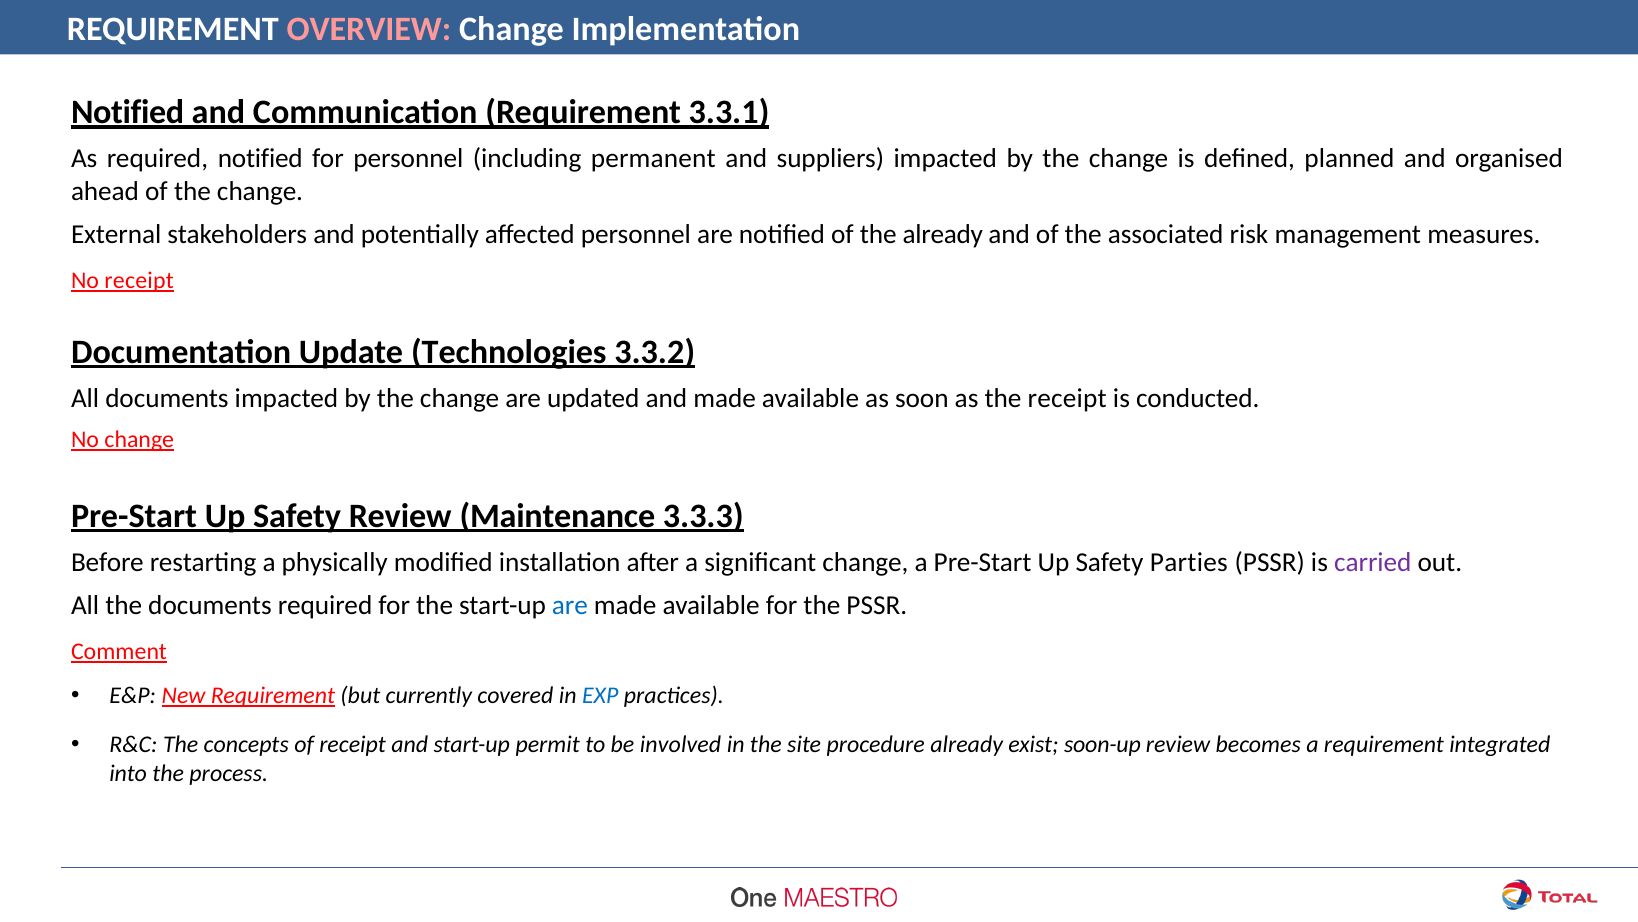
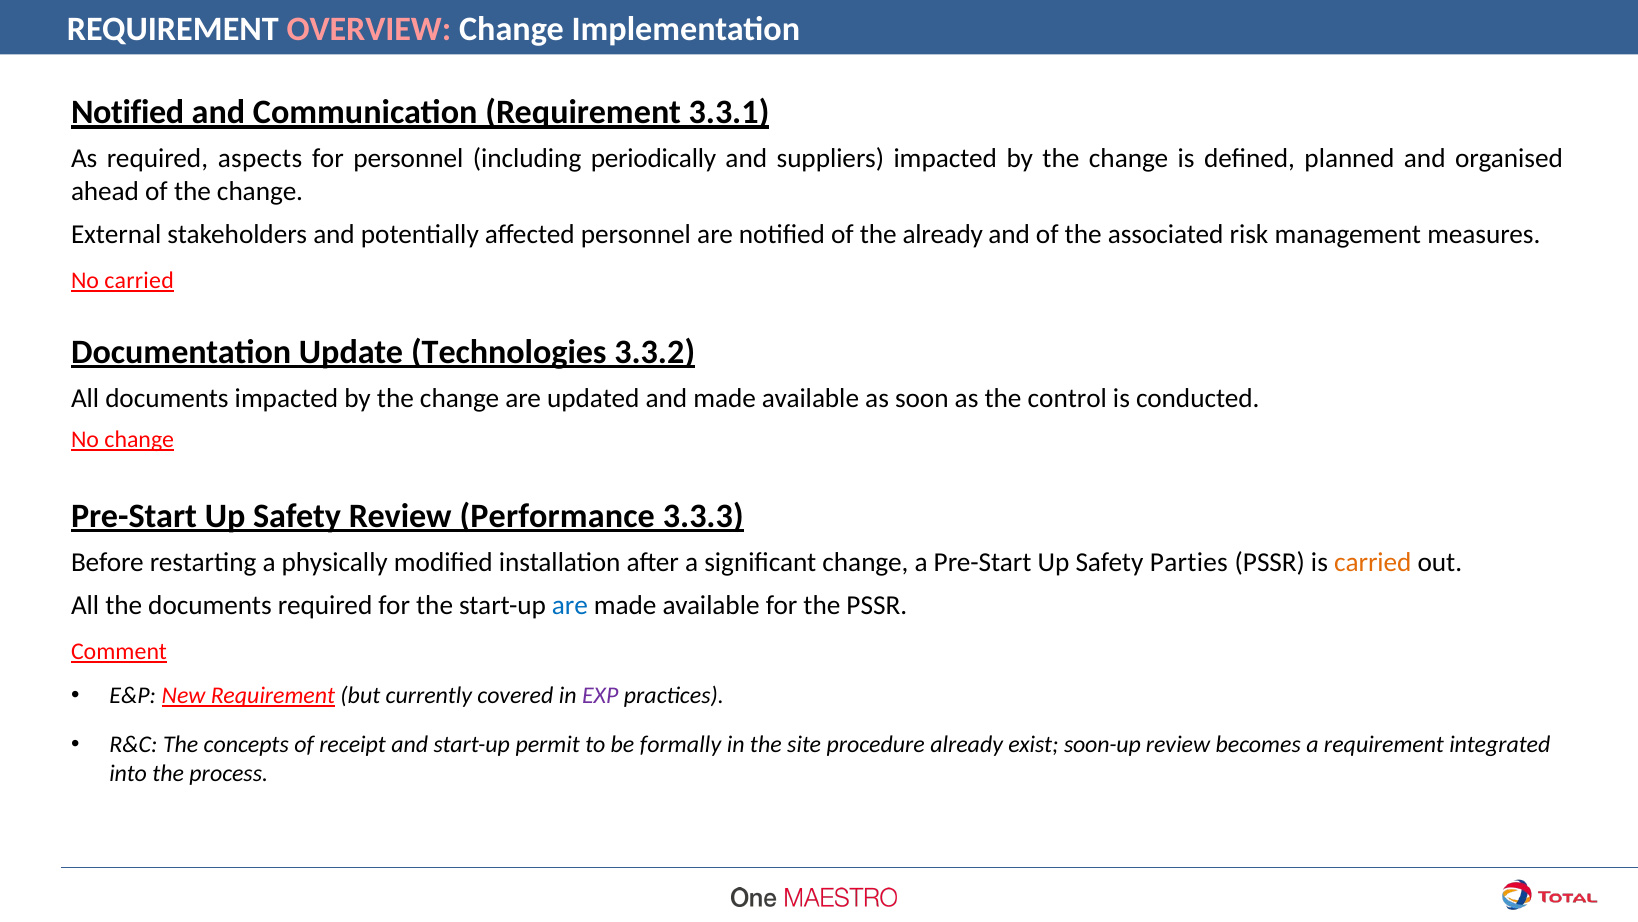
required notified: notified -> aspects
permanent: permanent -> periodically
No receipt: receipt -> carried
the receipt: receipt -> control
Maintenance: Maintenance -> Performance
carried at (1373, 562) colour: purple -> orange
EXP colour: blue -> purple
involved: involved -> formally
